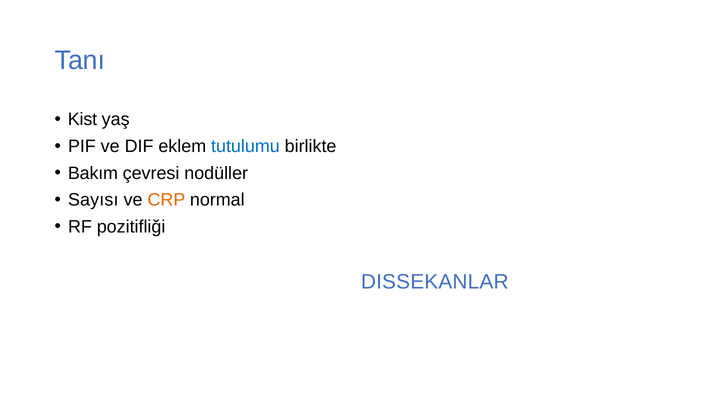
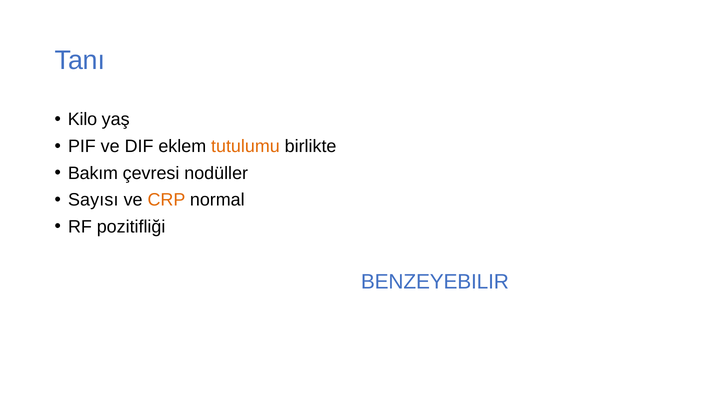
Kist: Kist -> Kilo
tutulumu colour: blue -> orange
DISSEKANLAR: DISSEKANLAR -> BENZEYEBILIR
